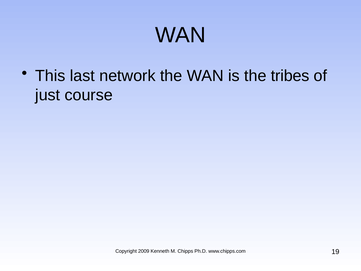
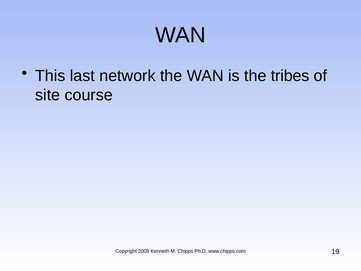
just: just -> site
